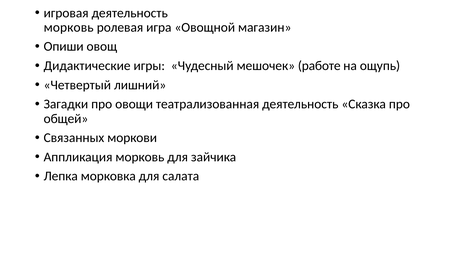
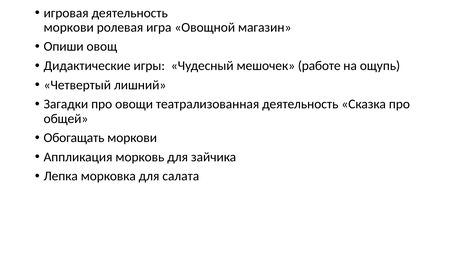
морковь at (69, 27): морковь -> моркови
Связанных: Связанных -> Обогащать
